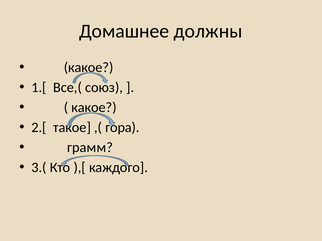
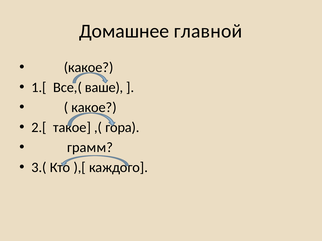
должны: должны -> главной
союз: союз -> ваше
